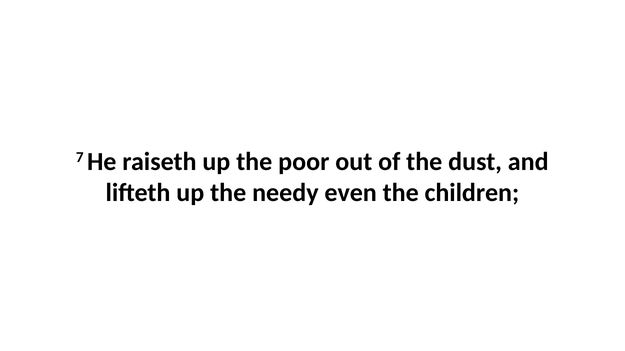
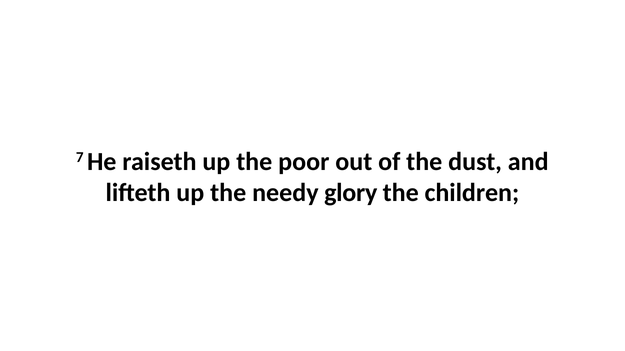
even: even -> glory
